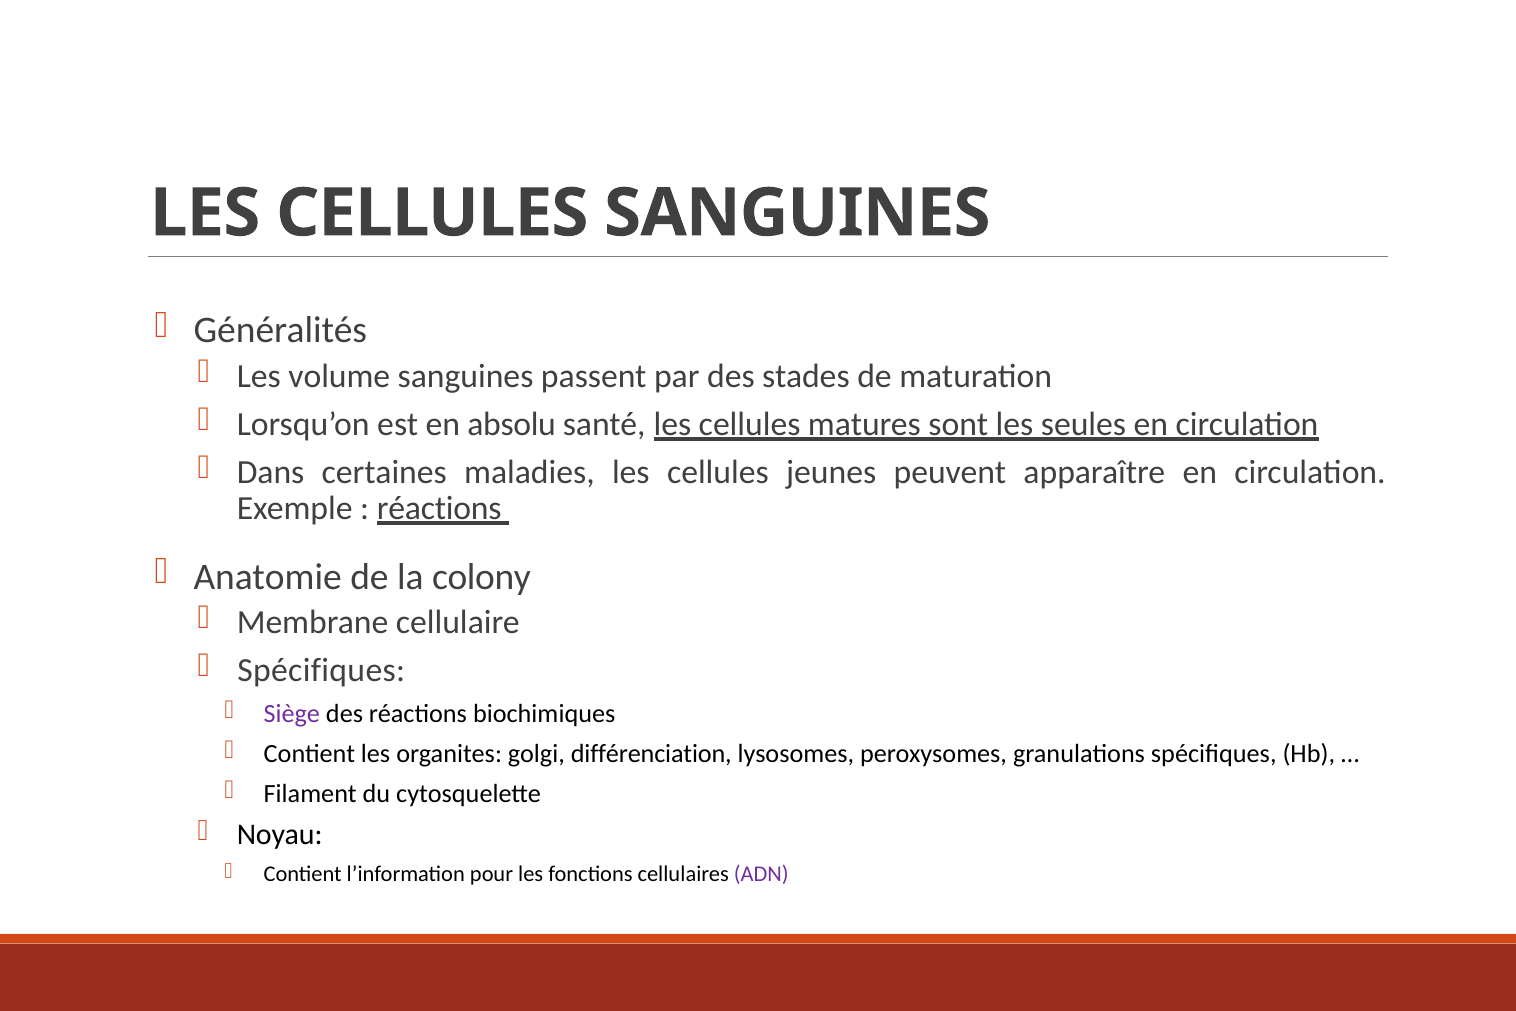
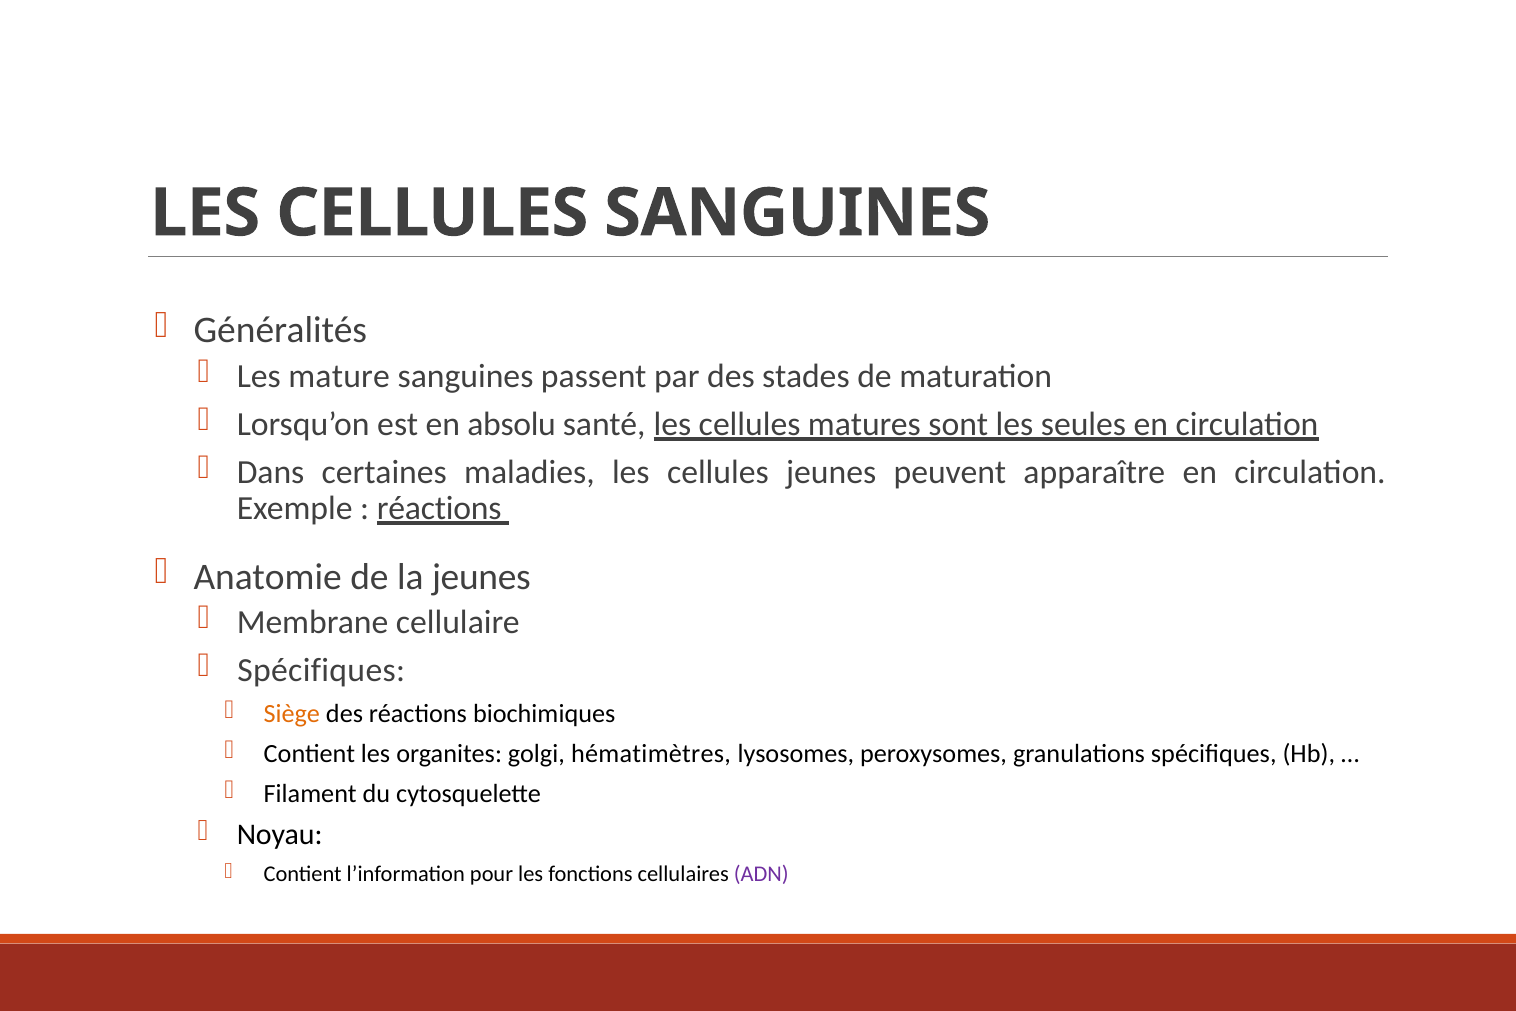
volume: volume -> mature
la colony: colony -> jeunes
Siège colour: purple -> orange
différenciation: différenciation -> hématimètres
